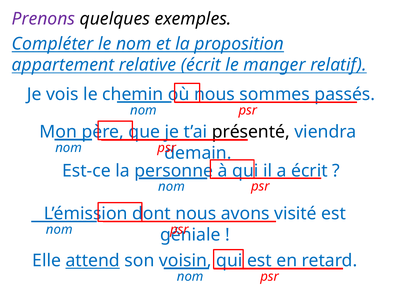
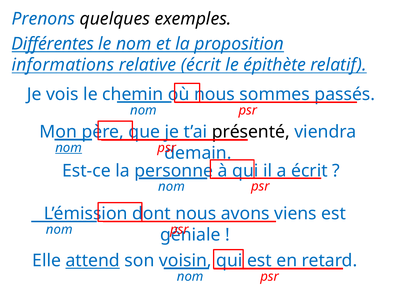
Prenons colour: purple -> blue
Compléter: Compléter -> Différentes
appartement: appartement -> informations
manger: manger -> épithète
nom at (69, 148) underline: none -> present
visité: visité -> viens
